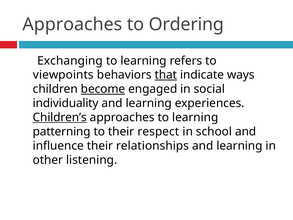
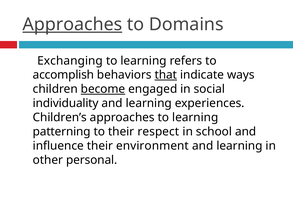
Approaches at (72, 24) underline: none -> present
Ordering: Ordering -> Domains
viewpoints: viewpoints -> accomplish
Children’s underline: present -> none
relationships: relationships -> environment
listening: listening -> personal
